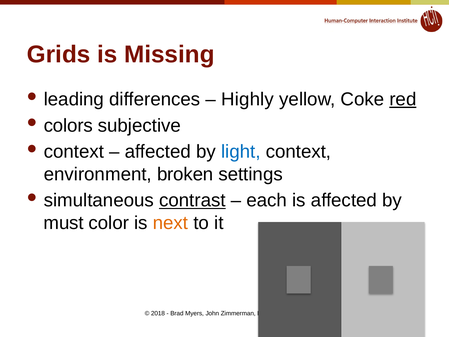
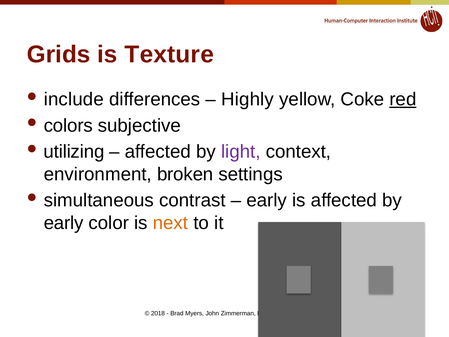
Missing: Missing -> Texture
leading: leading -> include
context at (74, 152): context -> utilizing
light colour: blue -> purple
contrast underline: present -> none
each at (267, 200): each -> early
must at (64, 223): must -> early
